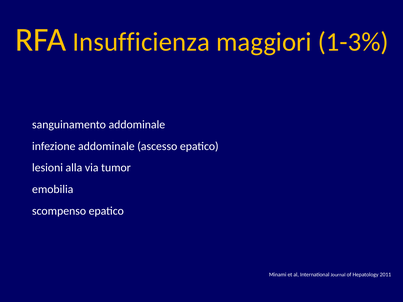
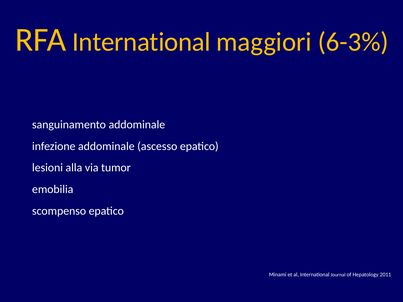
RFA Insufficienza: Insufficienza -> International
1-3%: 1-3% -> 6-3%
